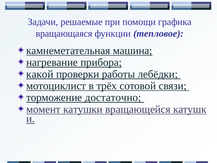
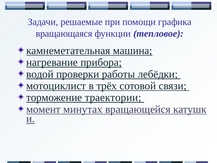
какой: какой -> водой
достаточно: достаточно -> траектории
катушки: катушки -> минутах
